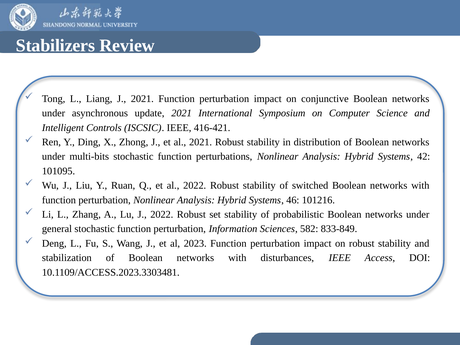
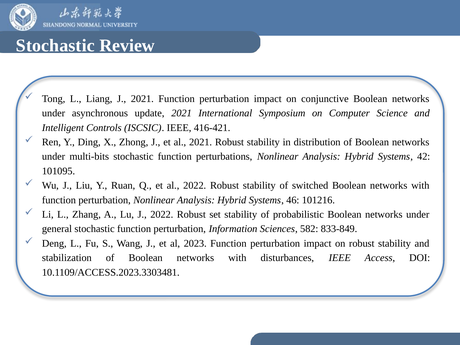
Stabilizers at (55, 46): Stabilizers -> Stochastic
